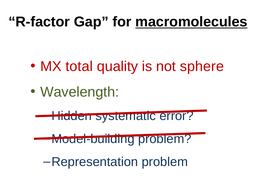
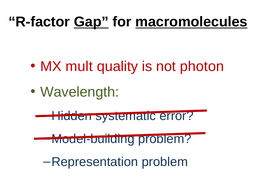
Gap underline: none -> present
total: total -> mult
sphere: sphere -> photon
